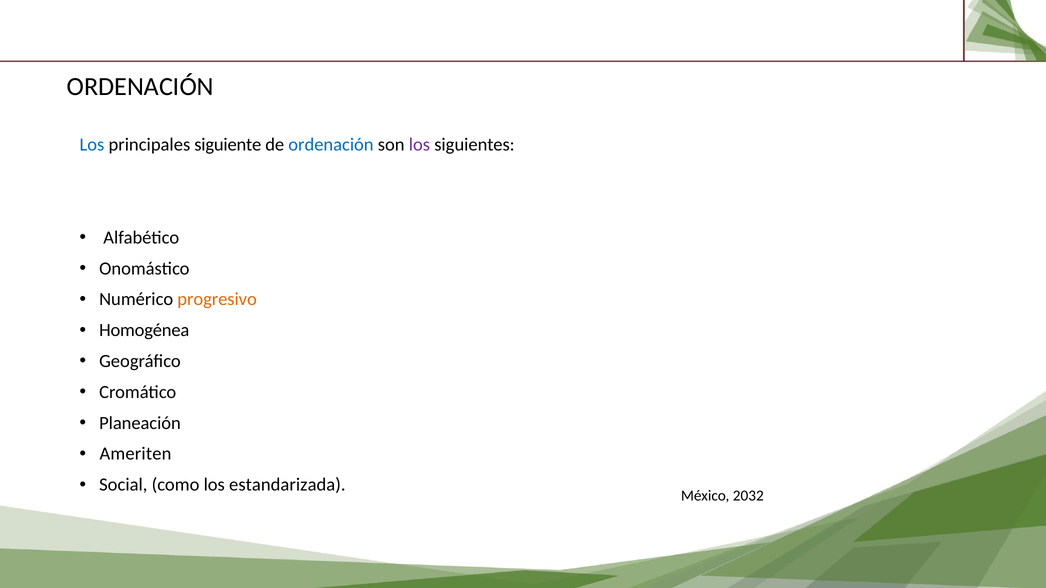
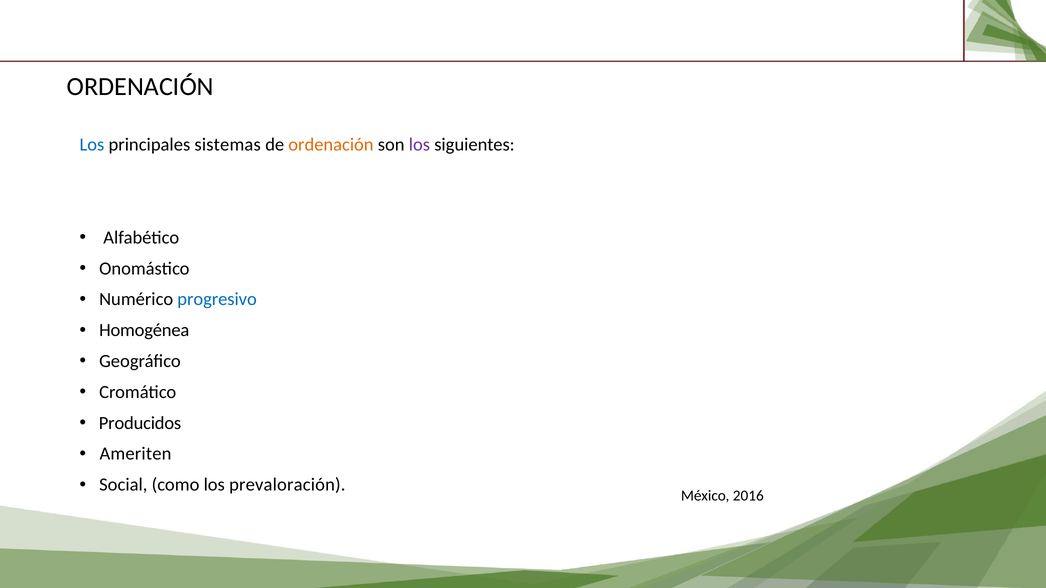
siguiente: siguiente -> sistemas
ordenación at (331, 145) colour: blue -> orange
progresivo colour: orange -> blue
Planeación: Planeación -> Producidos
estandarizada: estandarizada -> prevaloración
2032: 2032 -> 2016
